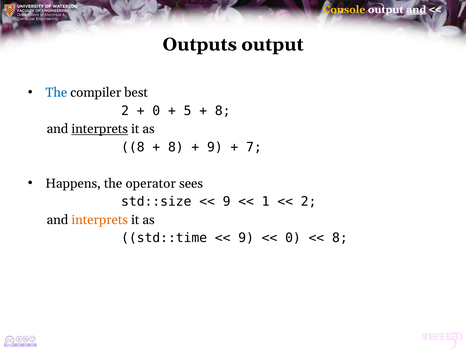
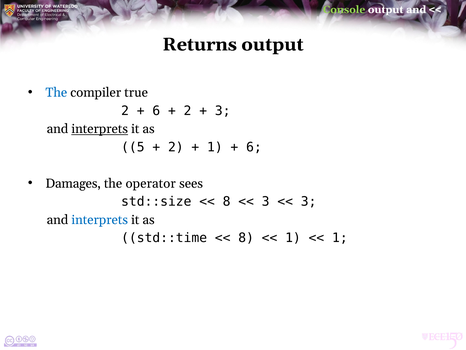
Console colour: yellow -> light green
and at (416, 10) underline: present -> none
Outputs: Outputs -> Returns
best: best -> true
0 at (156, 111): 0 -> 6
5 at (188, 111): 5 -> 2
8 at (223, 111): 8 -> 3
8 at (133, 147): 8 -> 5
8 at (176, 147): 8 -> 2
9 at (215, 147): 9 -> 1
7 at (254, 147): 7 -> 6
Happens: Happens -> Damages
9 at (227, 201): 9 -> 8
1 at (266, 201): 1 -> 3
2 at (309, 201): 2 -> 3
interprets at (100, 219) colour: orange -> blue
9 at (246, 238): 9 -> 8
0 at (293, 238): 0 -> 1
8 at (340, 238): 8 -> 1
